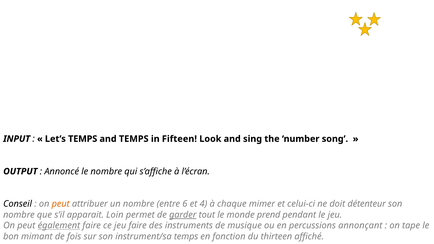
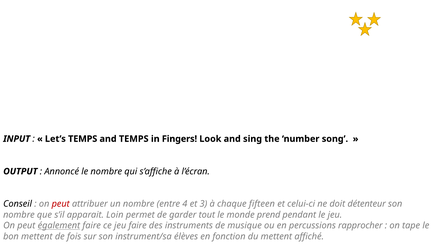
Fifteen: Fifteen -> Fingers
peut at (61, 204) colour: orange -> red
6: 6 -> 4
4: 4 -> 3
mimer: mimer -> fifteen
garder underline: present -> none
annonçant: annonçant -> rapprocher
bon mimant: mimant -> mettent
instrument/sa temps: temps -> élèves
du thirteen: thirteen -> mettent
